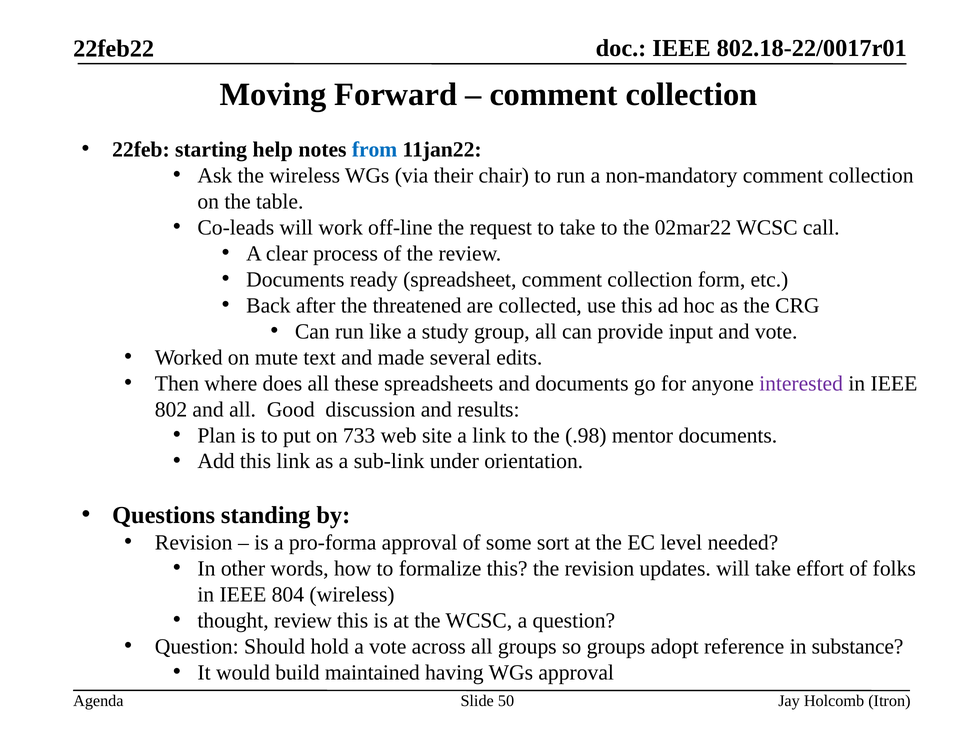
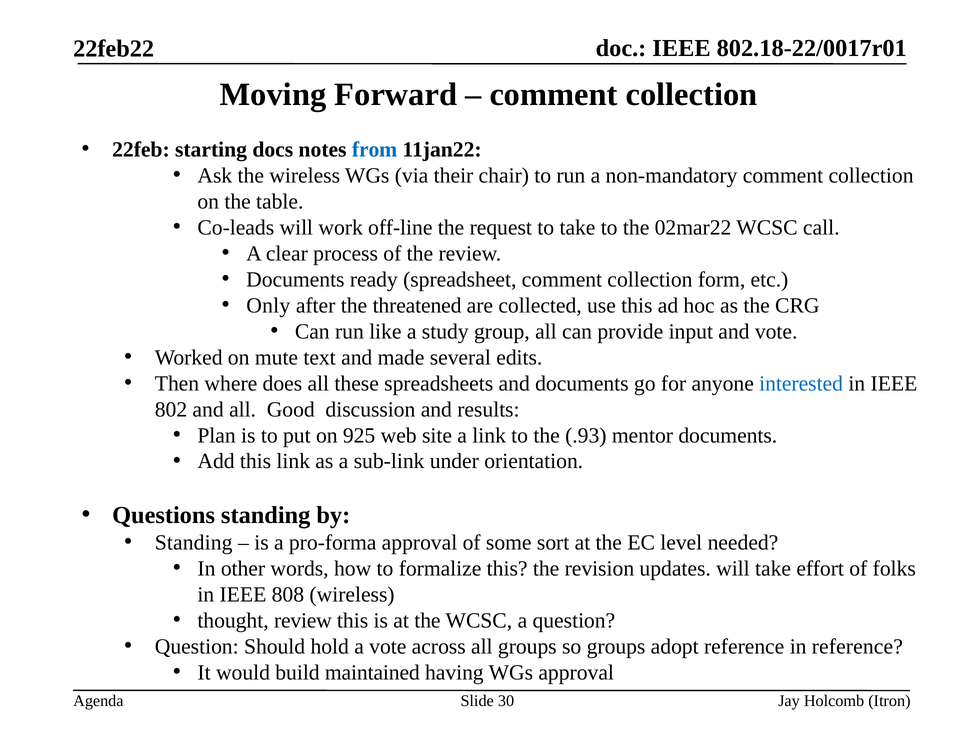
help: help -> docs
Back: Back -> Only
interested colour: purple -> blue
733: 733 -> 925
.98: .98 -> .93
Revision at (194, 543): Revision -> Standing
804: 804 -> 808
in substance: substance -> reference
50: 50 -> 30
